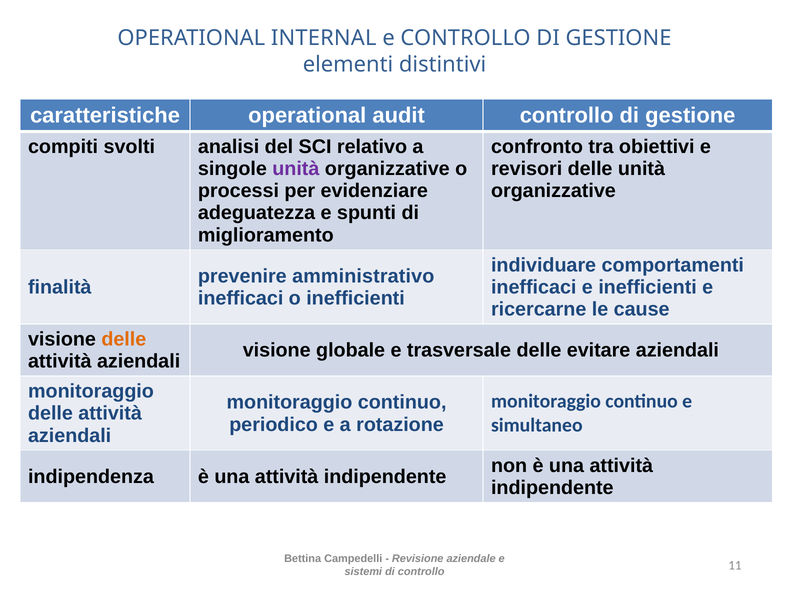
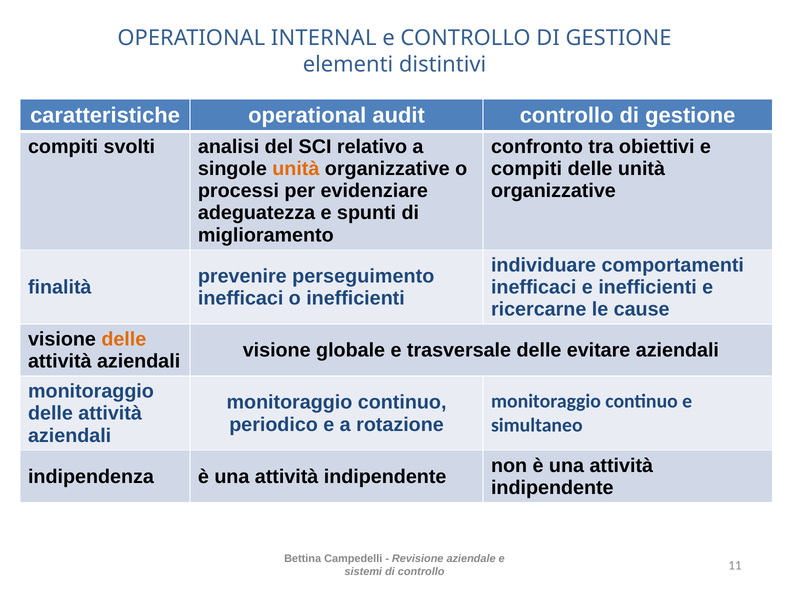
unità at (296, 169) colour: purple -> orange
revisori at (527, 169): revisori -> compiti
amministrativo: amministrativo -> perseguimento
